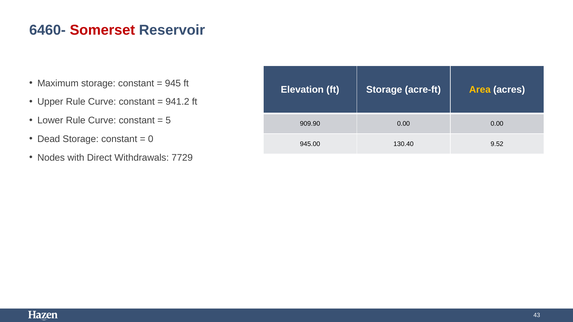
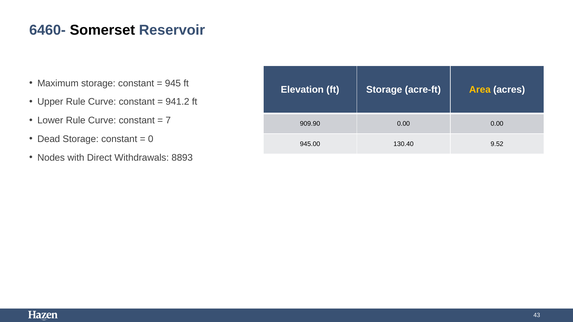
Somerset colour: red -> black
5: 5 -> 7
7729: 7729 -> 8893
